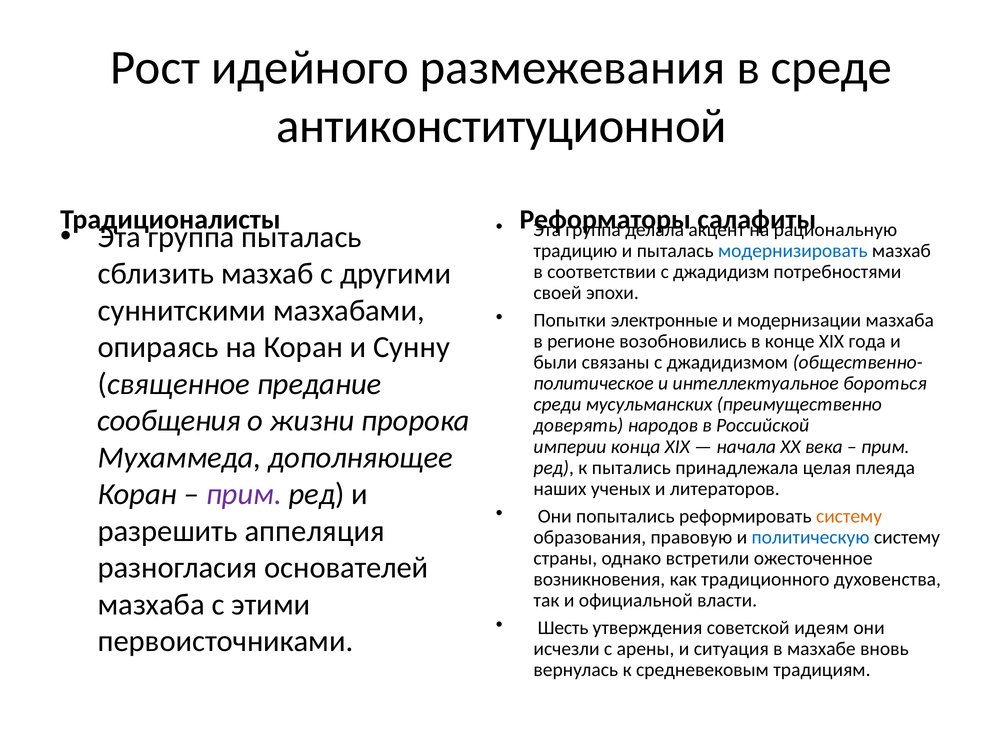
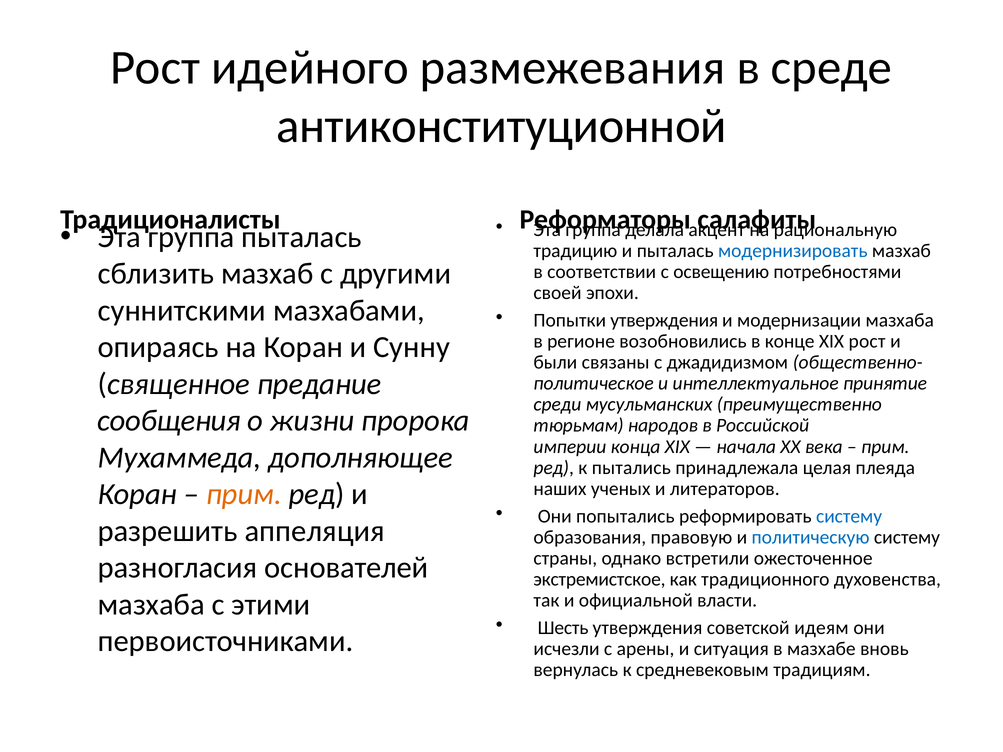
джадидизм: джадидизм -> освещению
Попытки электронные: электронные -> утверждения
XIX года: года -> рост
бороться: бороться -> принятие
доверять: доверять -> тюрьмам
прим at (244, 494) colour: purple -> orange
систему at (849, 516) colour: orange -> blue
возникновения: возникновения -> экстремистское
